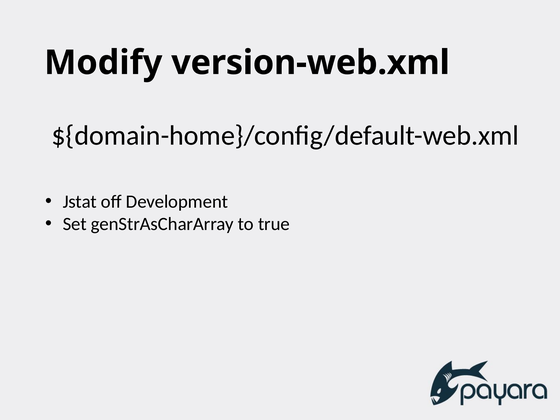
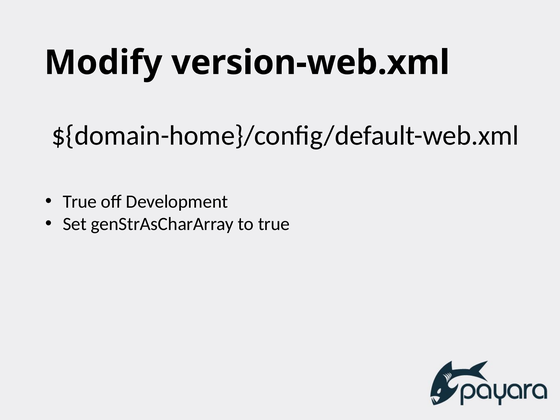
Jstat at (80, 202): Jstat -> True
